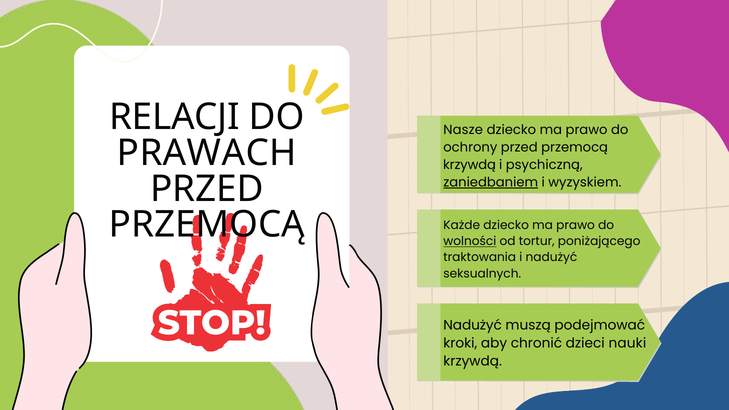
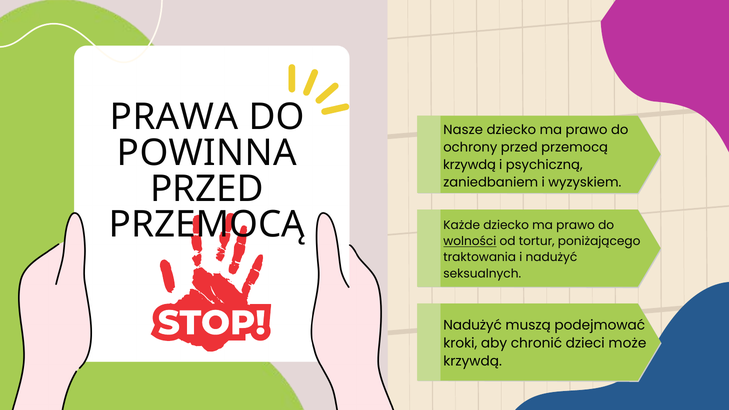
RELACJI: RELACJI -> PRAWA
PRAWACH: PRAWACH -> POWINNA
zaniedbaniem underline: present -> none
nauki: nauki -> może
